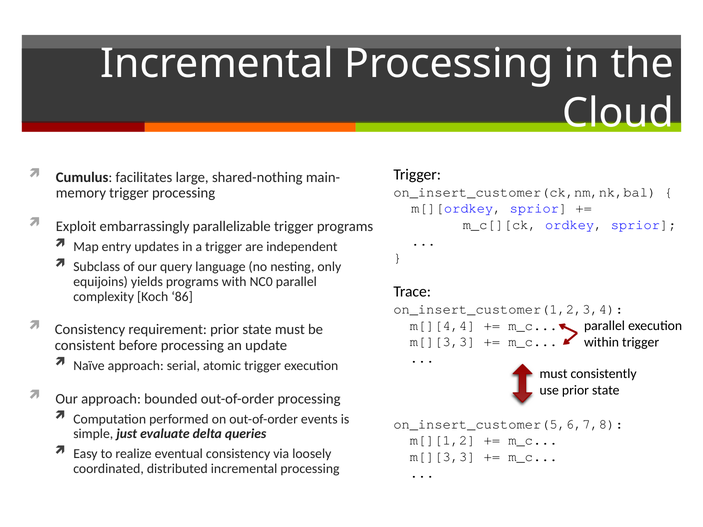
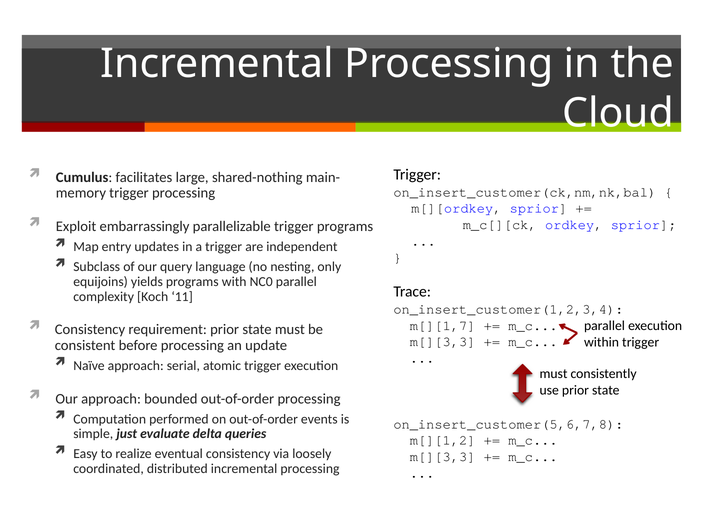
86: 86 -> 11
m[][4,4: m[][4,4 -> m[][1,7
